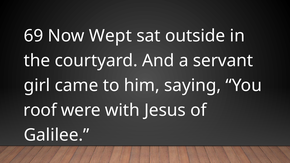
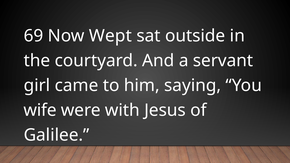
roof: roof -> wife
